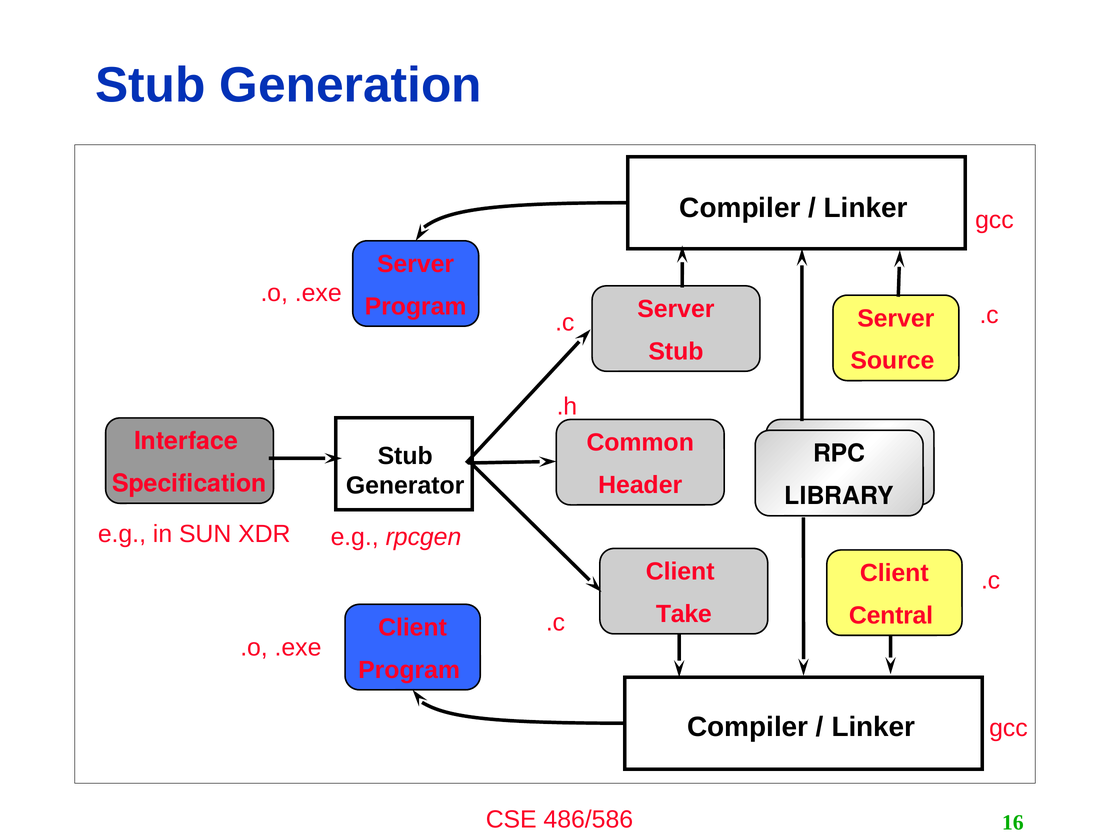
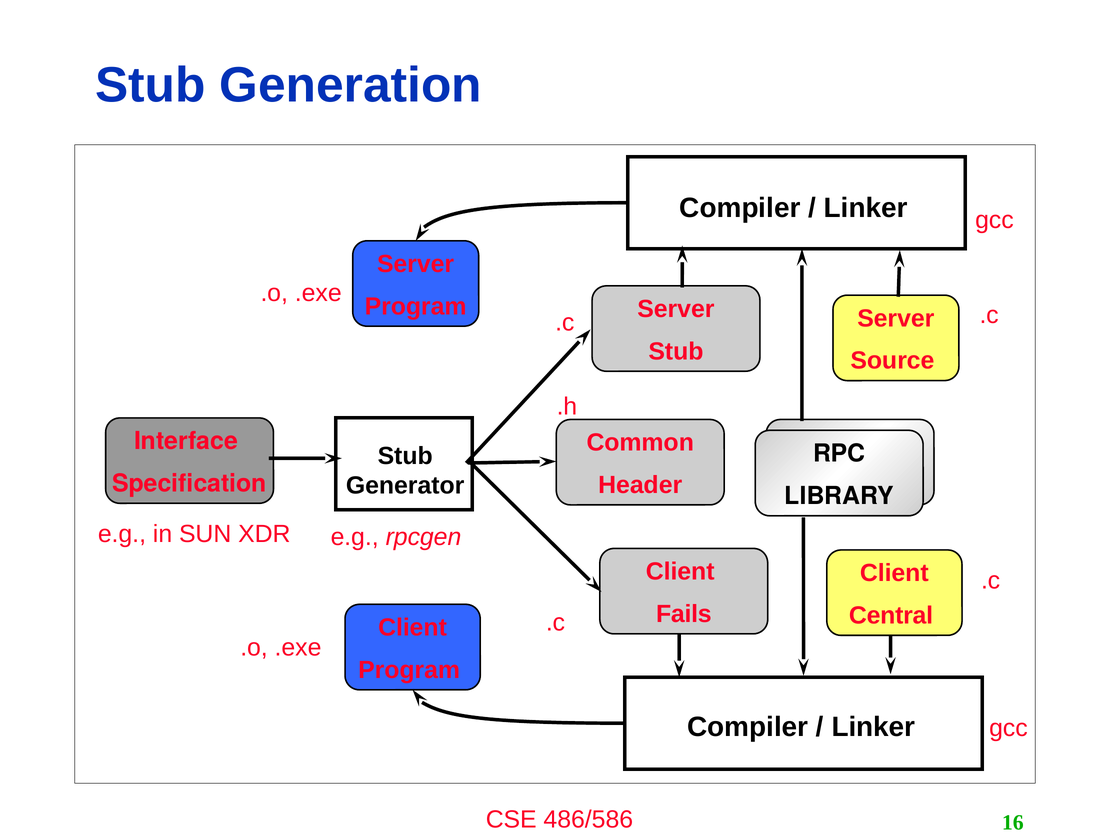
Take: Take -> Fails
